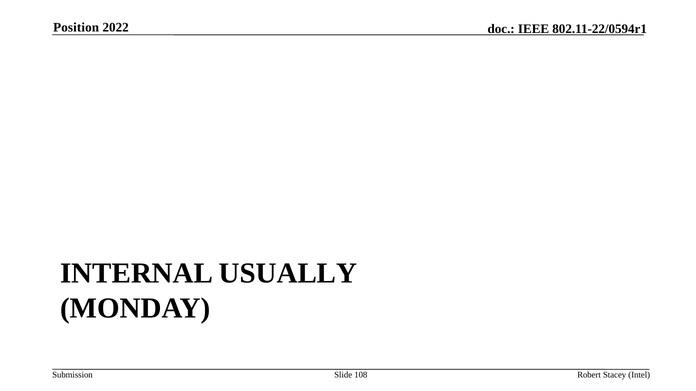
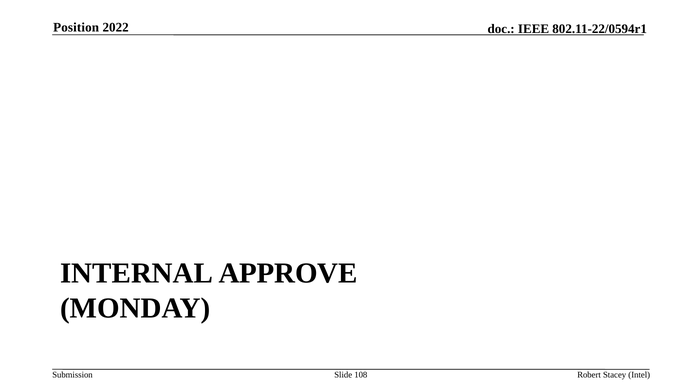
USUALLY: USUALLY -> APPROVE
